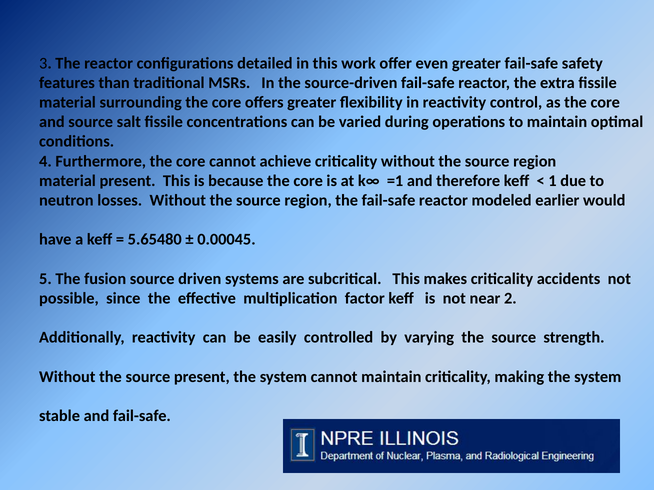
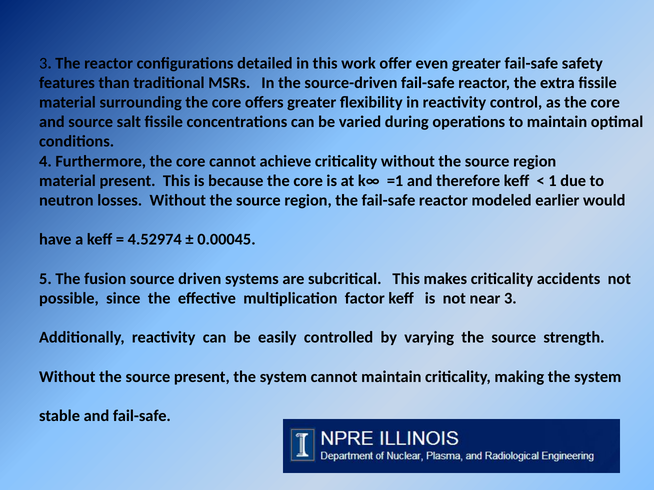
5.65480: 5.65480 -> 4.52974
near 2: 2 -> 3
